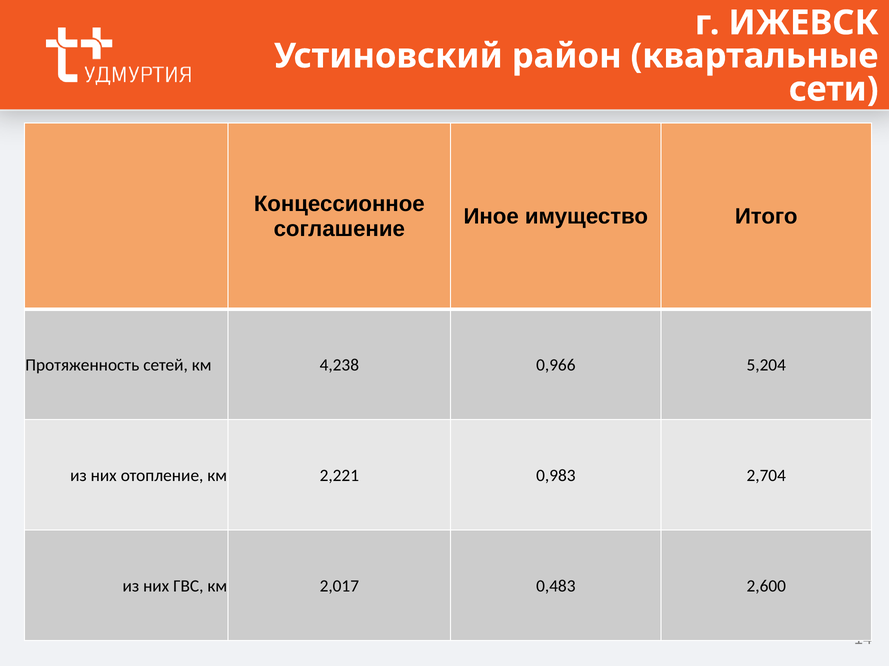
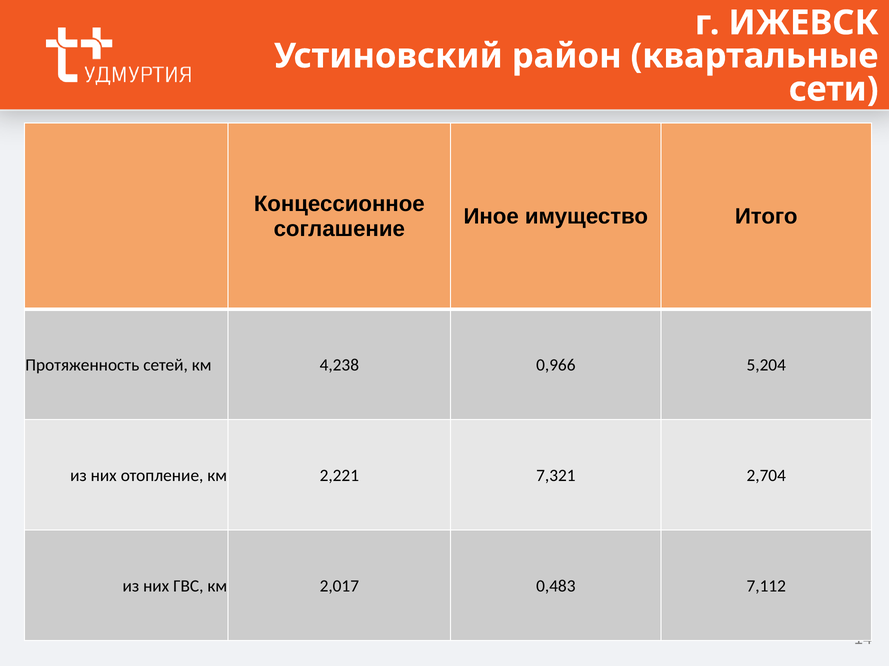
0,983: 0,983 -> 7,321
2,600: 2,600 -> 7,112
